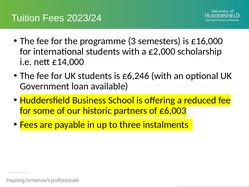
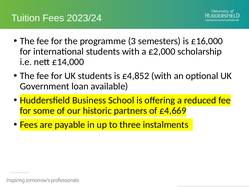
£6,246: £6,246 -> £4,852
£6,003: £6,003 -> £4,669
